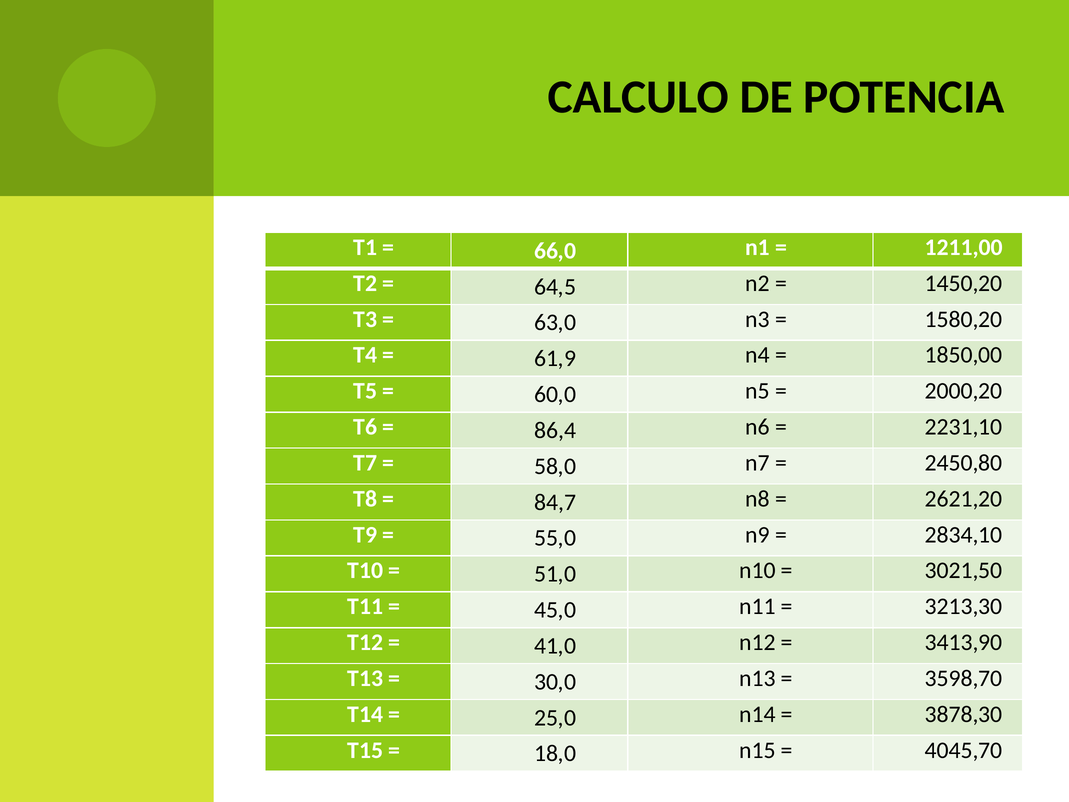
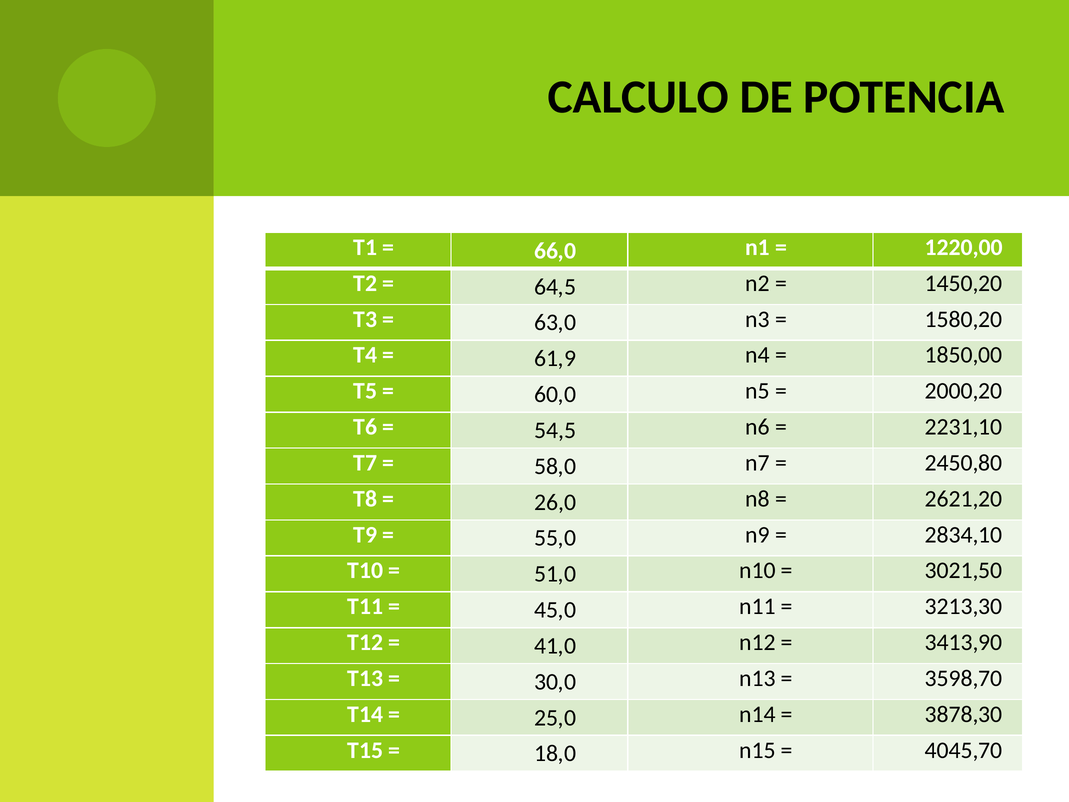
1211,00: 1211,00 -> 1220,00
86,4: 86,4 -> 54,5
84,7: 84,7 -> 26,0
